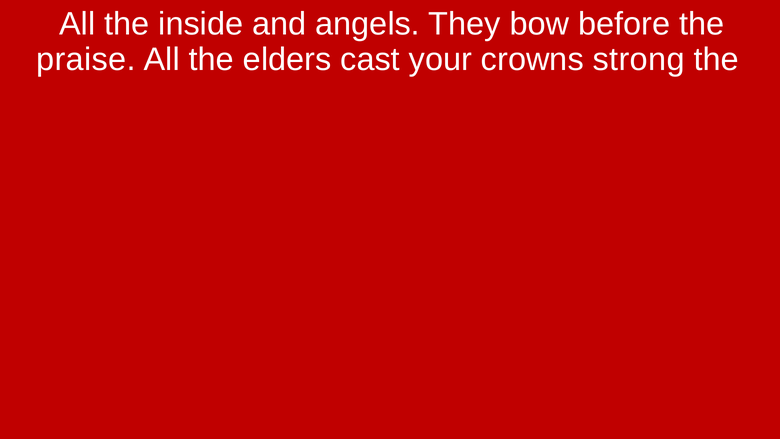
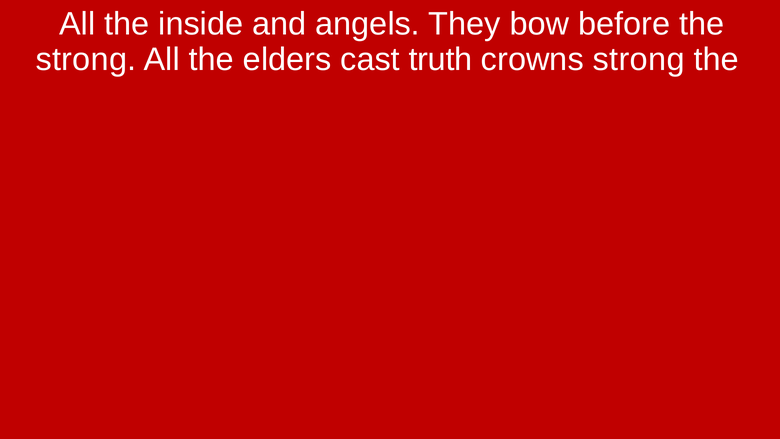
praise at (86, 59): praise -> strong
your: your -> truth
